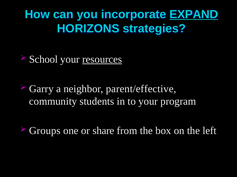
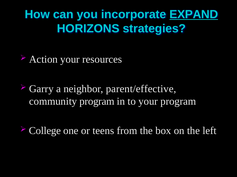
School: School -> Action
resources underline: present -> none
community students: students -> program
Groups: Groups -> College
share: share -> teens
